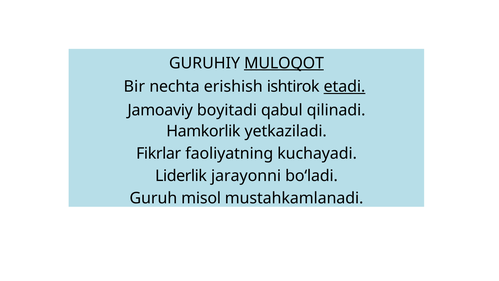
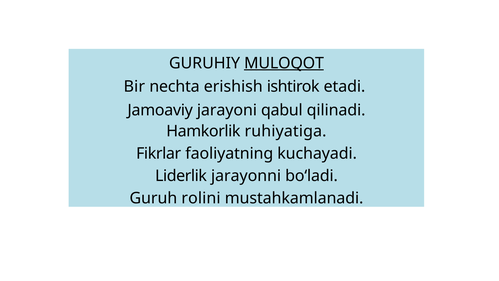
etadi underline: present -> none
boyitadi: boyitadi -> jarayoni
yetkaziladi: yetkaziladi -> ruhiyatiga
misol: misol -> rolini
